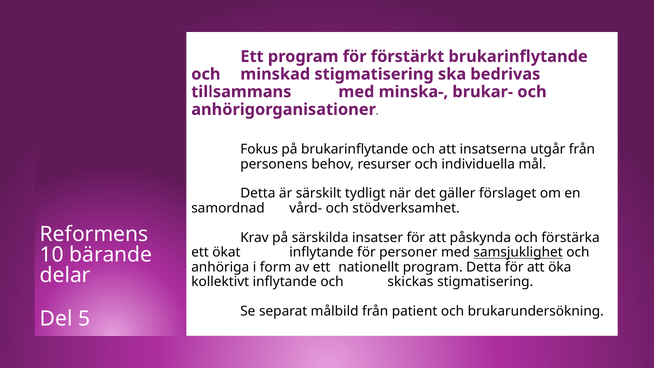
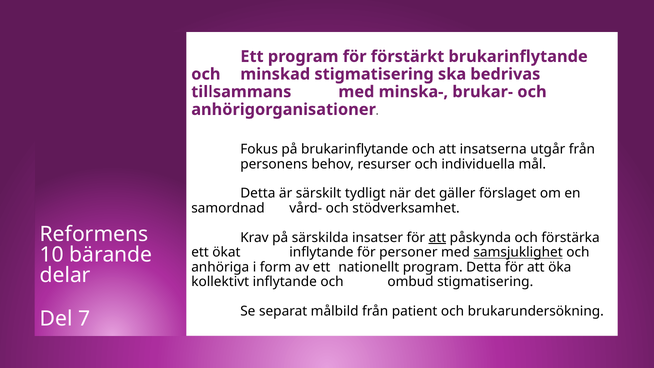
att at (437, 238) underline: none -> present
skickas: skickas -> ombud
5: 5 -> 7
